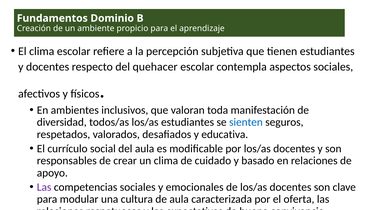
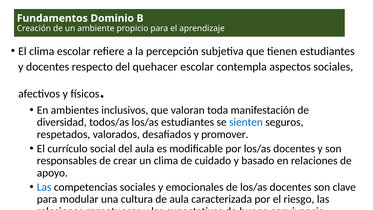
educativa: educativa -> promover
Las at (44, 187) colour: purple -> blue
oferta: oferta -> riesgo
